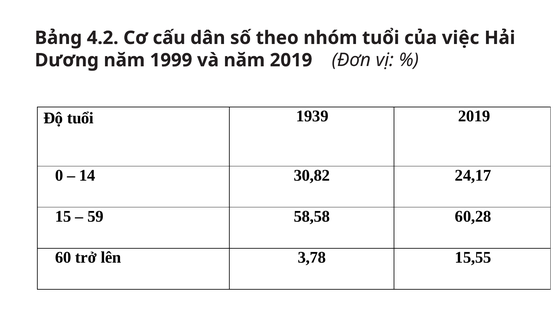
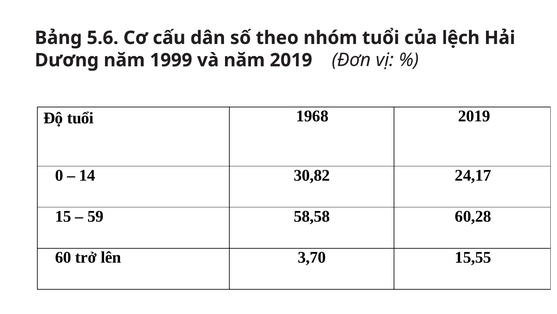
4.2: 4.2 -> 5.6
việc: việc -> lệch
1939: 1939 -> 1968
3,78: 3,78 -> 3,70
